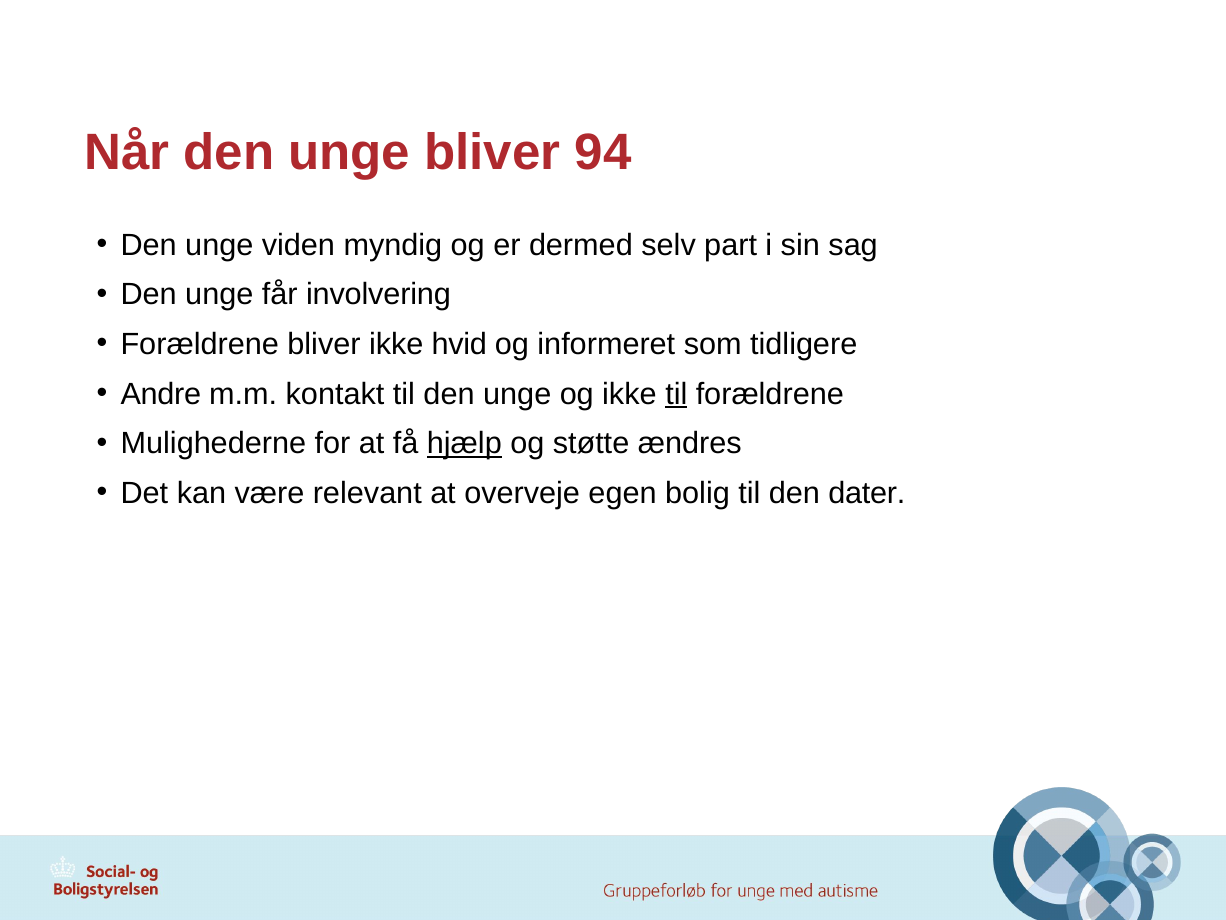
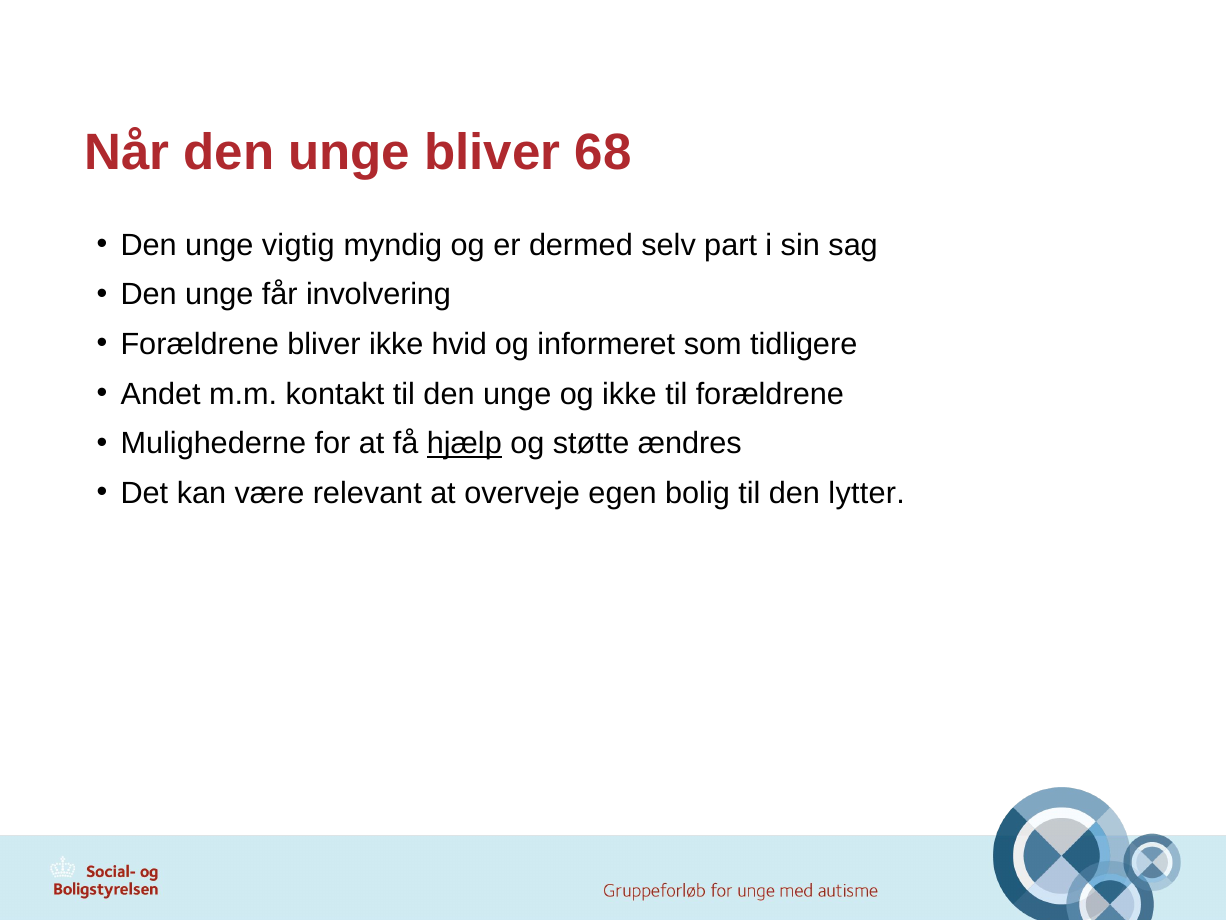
94: 94 -> 68
viden: viden -> vigtig
Andre: Andre -> Andet
til at (676, 394) underline: present -> none
dater: dater -> lytter
